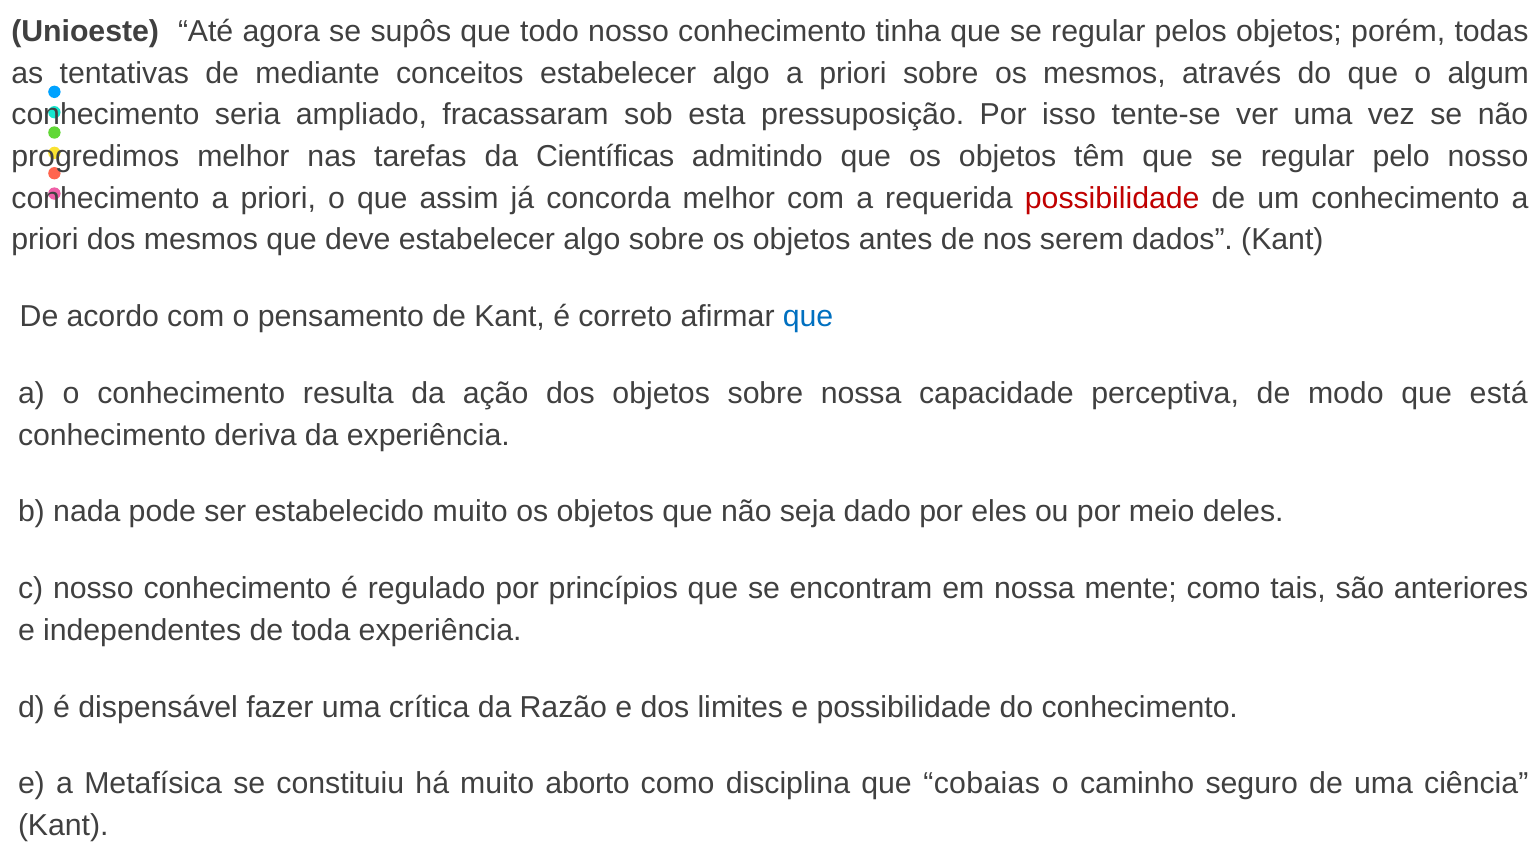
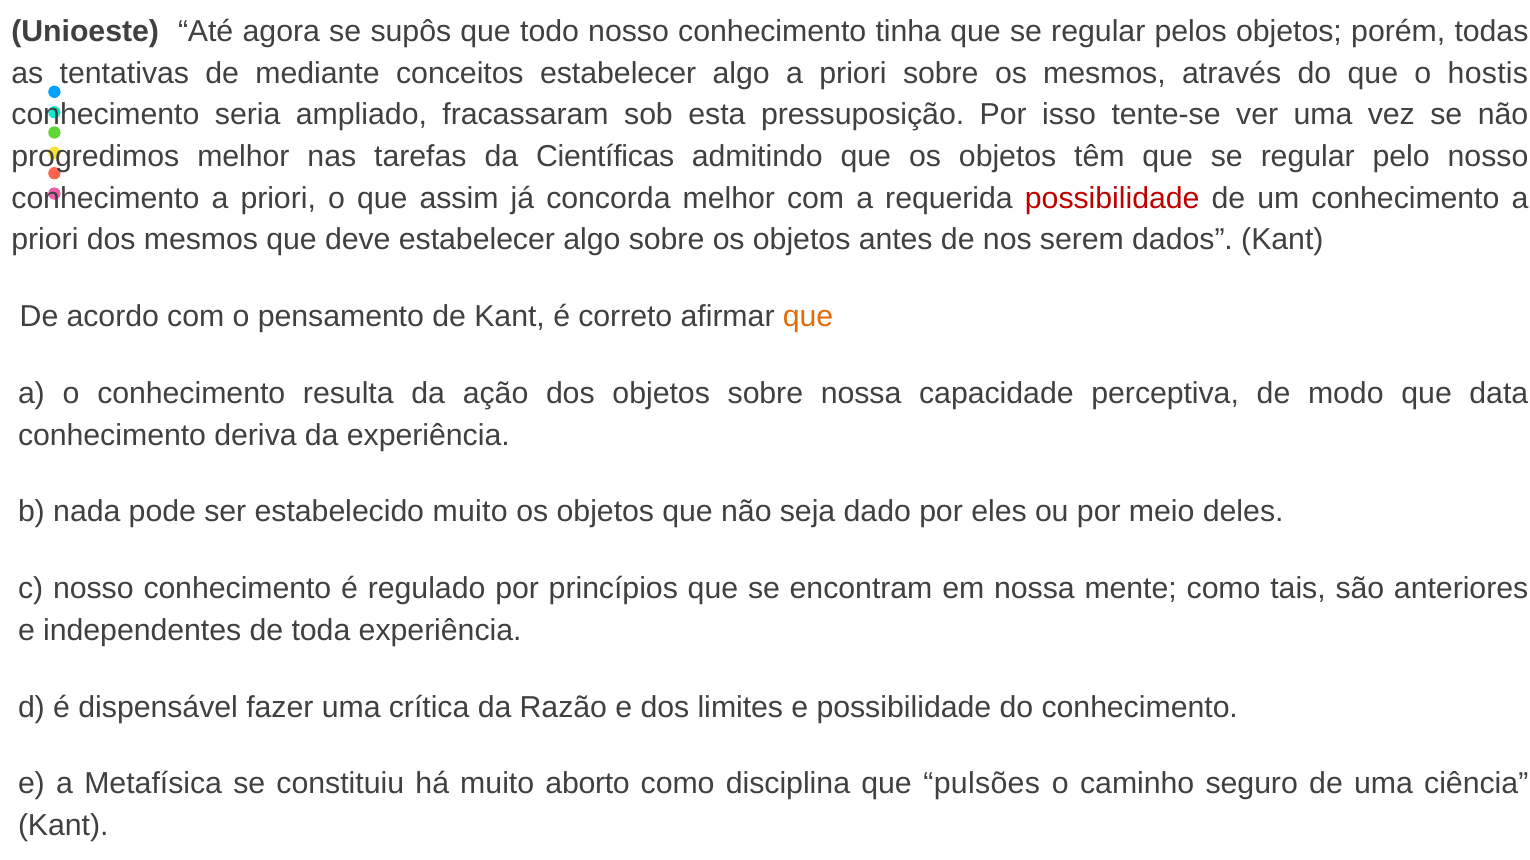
algum: algum -> hostis
que at (808, 317) colour: blue -> orange
está: está -> data
cobaias: cobaias -> pulsões
